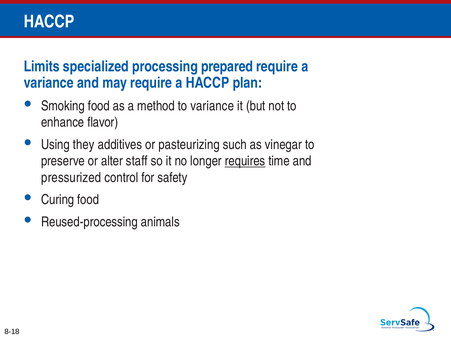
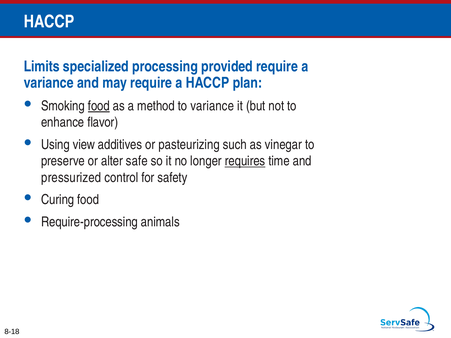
prepared: prepared -> provided
food at (99, 106) underline: none -> present
they: they -> view
staff: staff -> safe
Reused-processing: Reused-processing -> Require-processing
